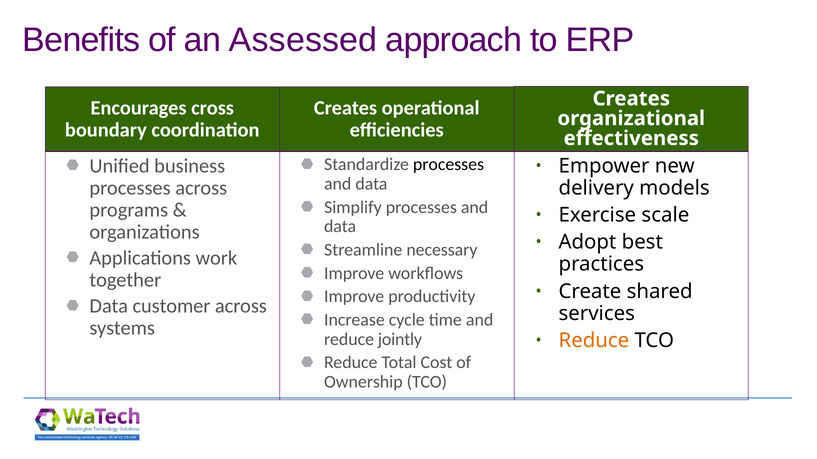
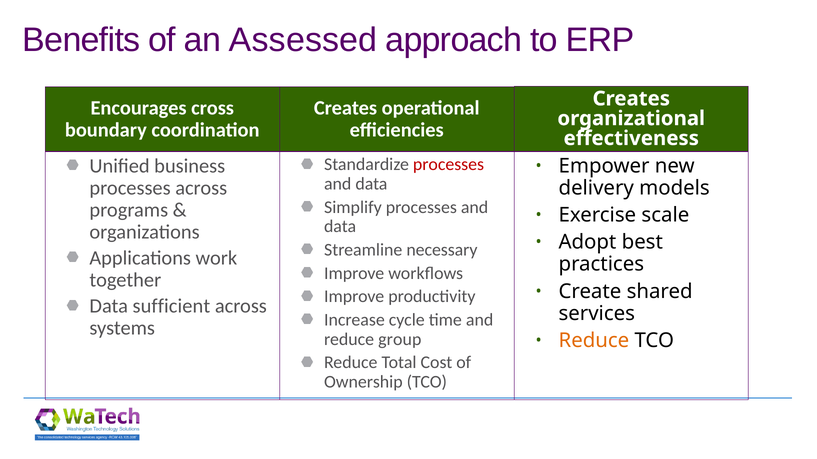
processes at (448, 165) colour: black -> red
customer: customer -> sufficient
jointly: jointly -> group
